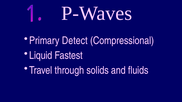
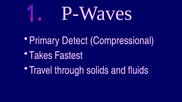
Liquid: Liquid -> Takes
